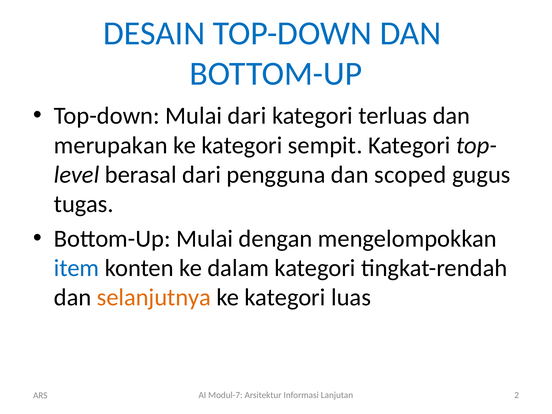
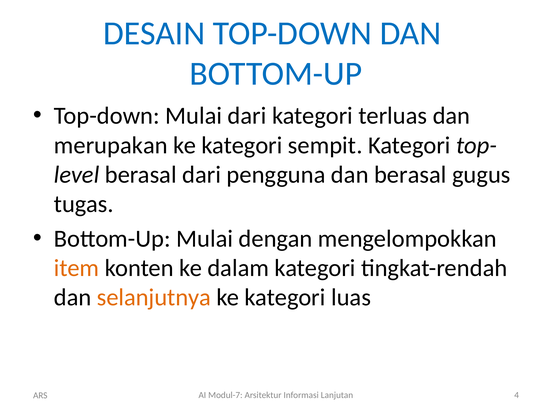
dan scoped: scoped -> berasal
item colour: blue -> orange
2: 2 -> 4
